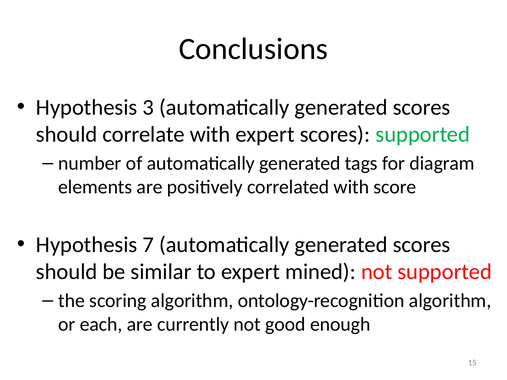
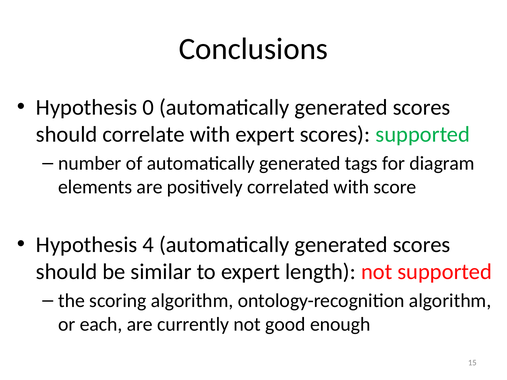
3: 3 -> 0
7: 7 -> 4
mined: mined -> length
